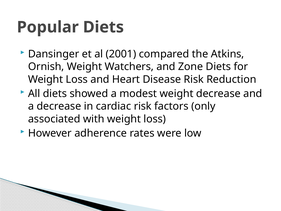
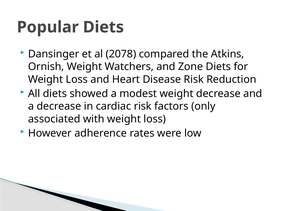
2001: 2001 -> 2078
